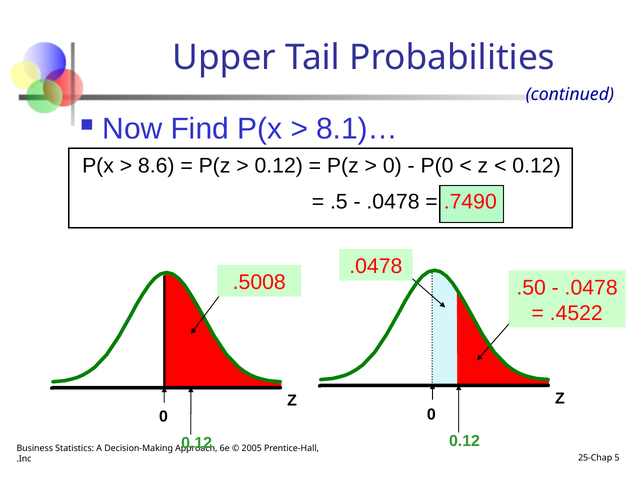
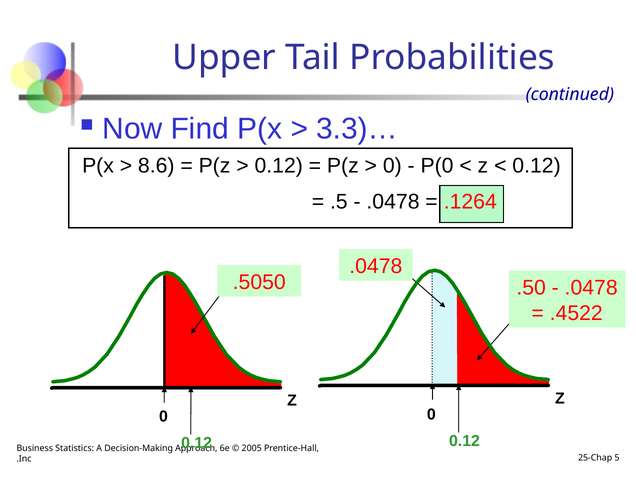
8.1)…: 8.1)… -> 3.3)…
.7490: .7490 -> .1264
.5008: .5008 -> .5050
